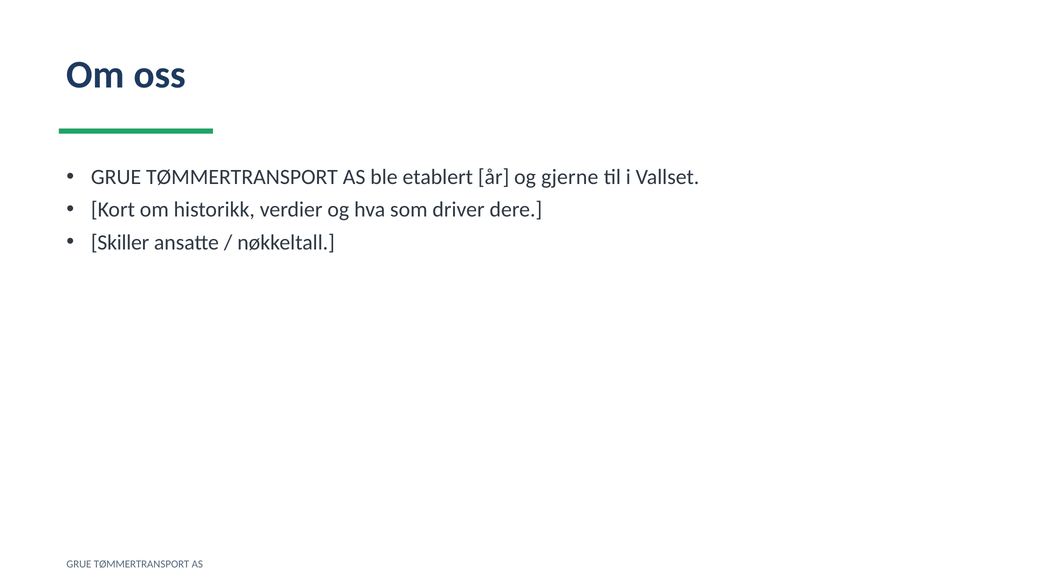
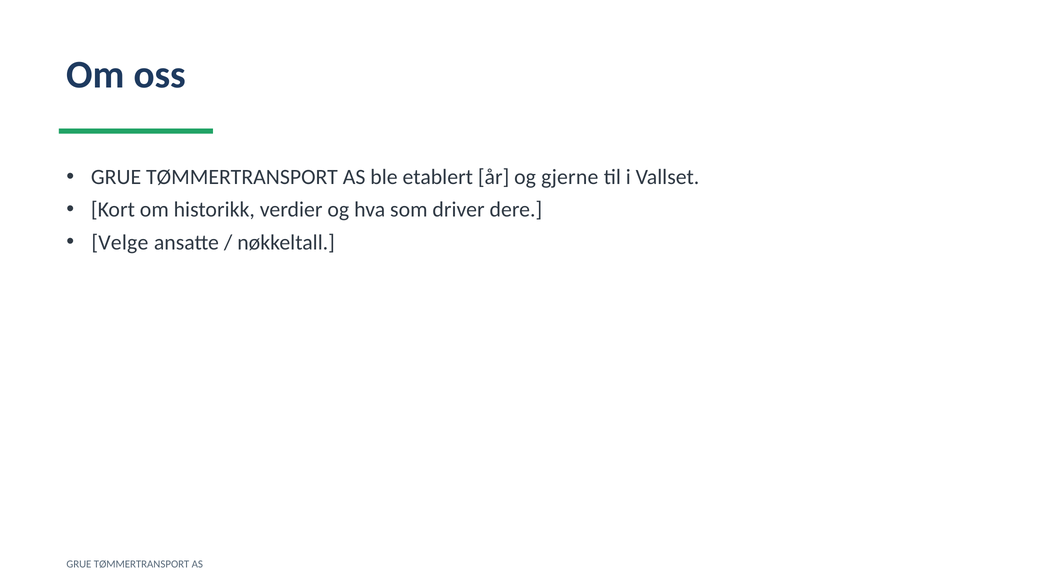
Skiller: Skiller -> Velge
